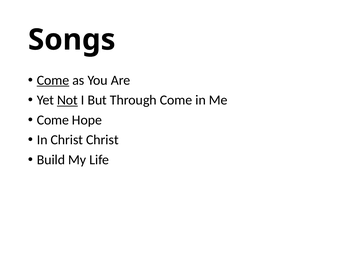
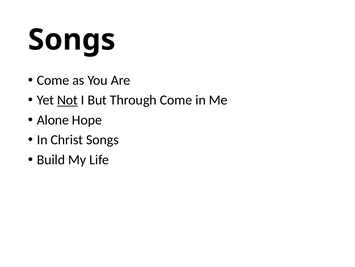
Come at (53, 80) underline: present -> none
Come at (53, 120): Come -> Alone
Christ Christ: Christ -> Songs
